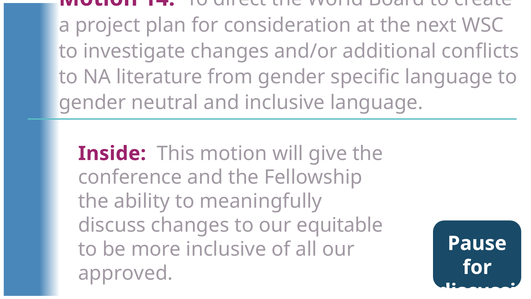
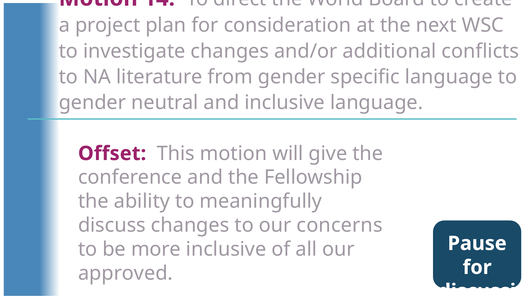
Inside: Inside -> Offset
equitable: equitable -> concerns
